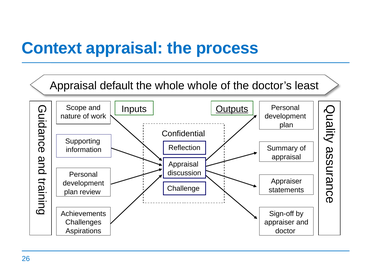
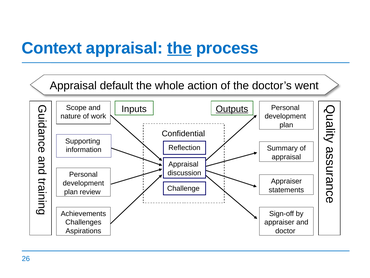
the at (179, 48) underline: none -> present
whole whole: whole -> action
least: least -> went
